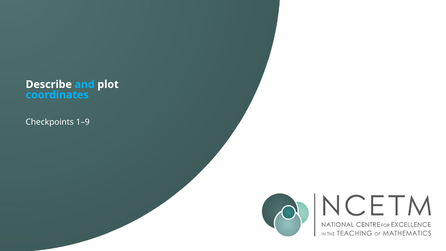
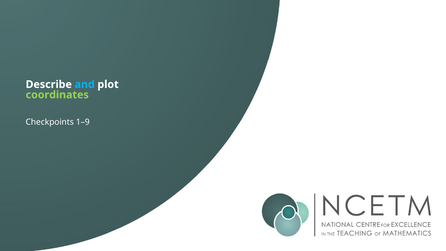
coordinates colour: light blue -> light green
